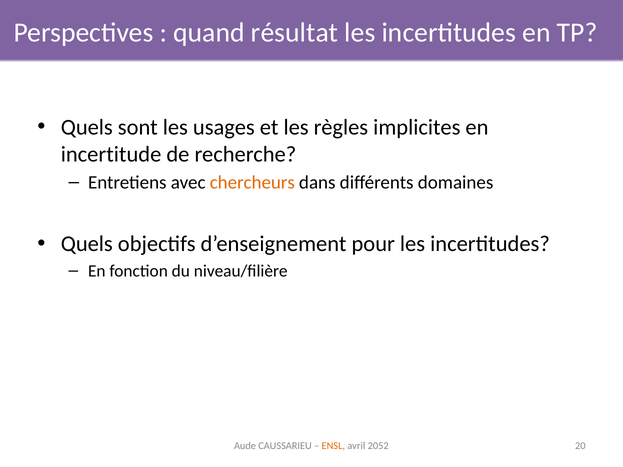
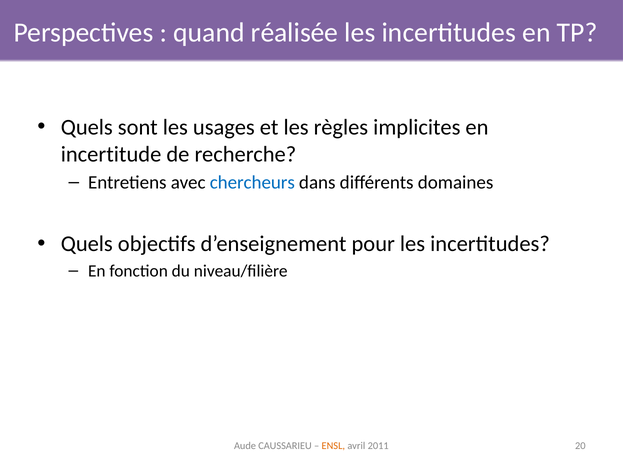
résultat: résultat -> réalisée
chercheurs colour: orange -> blue
2052: 2052 -> 2011
